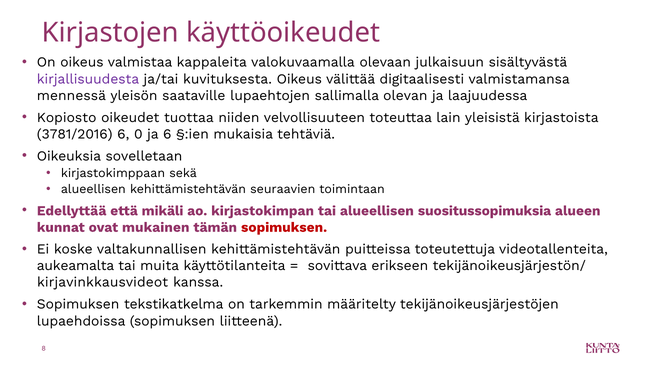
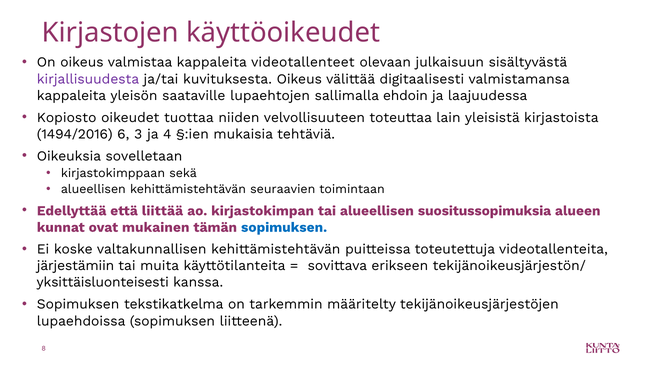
valokuvaamalla: valokuvaamalla -> videotallenteet
mennessä at (71, 95): mennessä -> kappaleita
olevan: olevan -> ehdoin
3781/2016: 3781/2016 -> 1494/2016
0: 0 -> 3
ja 6: 6 -> 4
mikäli: mikäli -> liittää
sopimuksen at (284, 227) colour: red -> blue
aukeamalta: aukeamalta -> järjestämiin
kirjavinkkausvideot: kirjavinkkausvideot -> yksittäisluonteisesti
